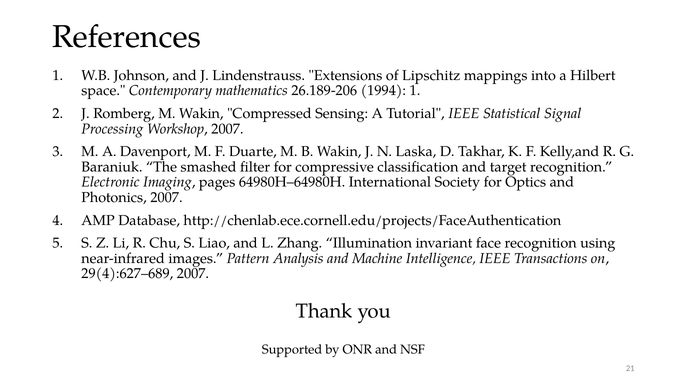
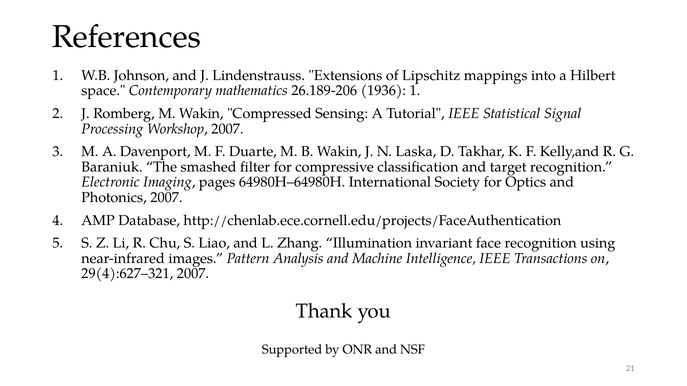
1994: 1994 -> 1936
29(4):627–689: 29(4):627–689 -> 29(4):627–321
